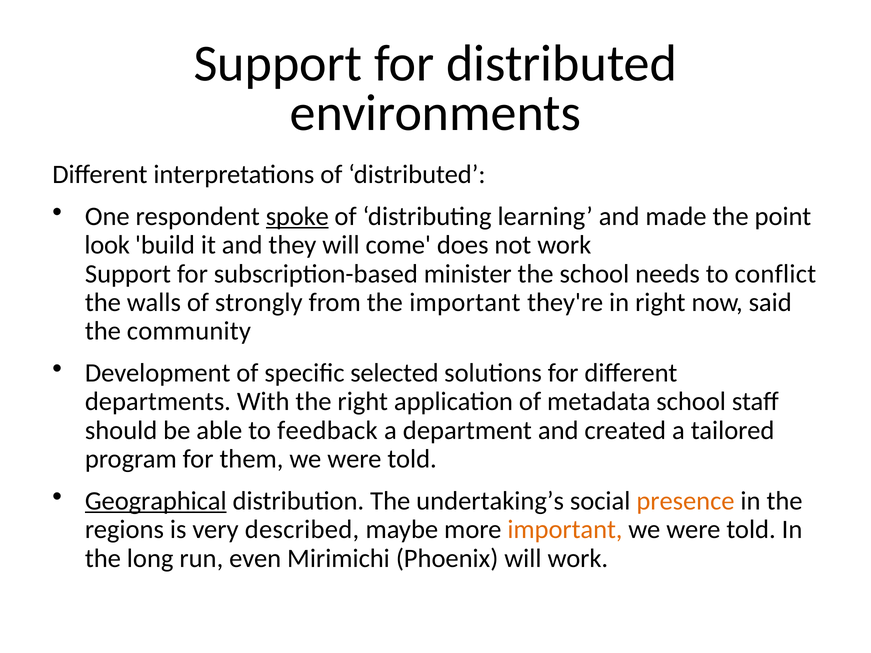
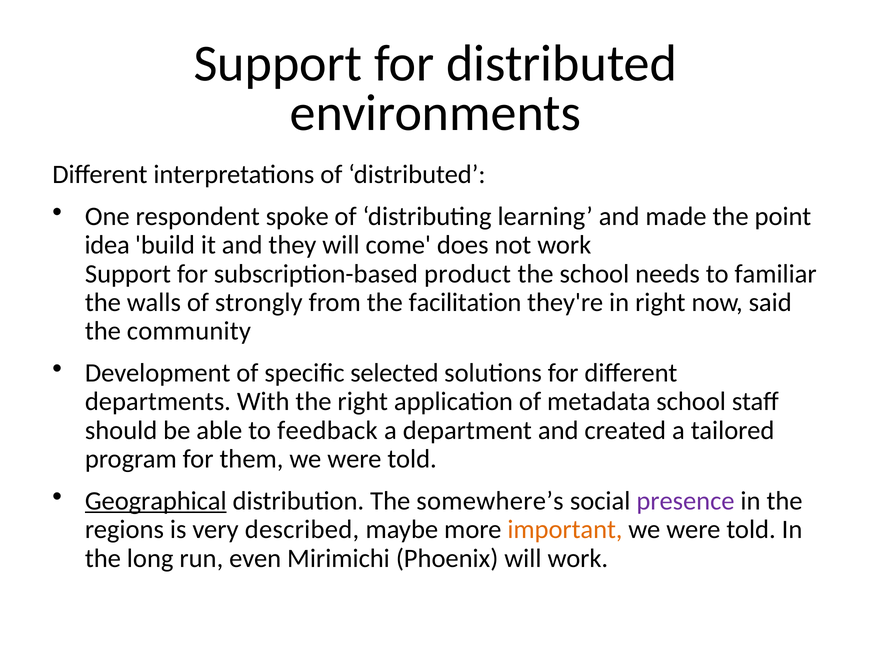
spoke underline: present -> none
look: look -> idea
minister: minister -> product
conflict: conflict -> familiar
the important: important -> facilitation
undertaking’s: undertaking’s -> somewhere’s
presence colour: orange -> purple
